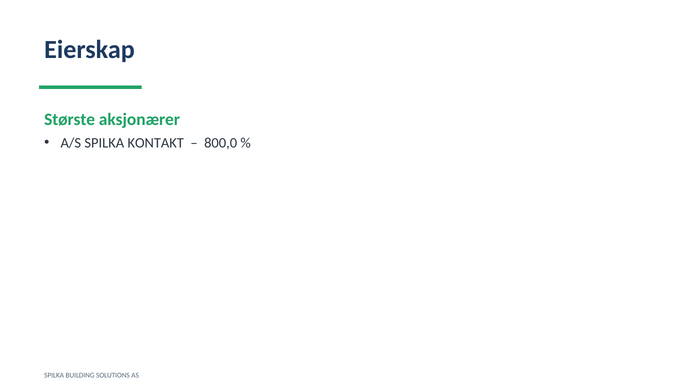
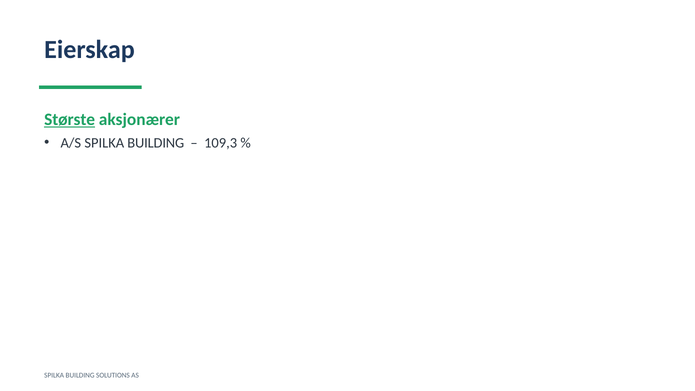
Største underline: none -> present
A/S SPILKA KONTAKT: KONTAKT -> BUILDING
800,0: 800,0 -> 109,3
